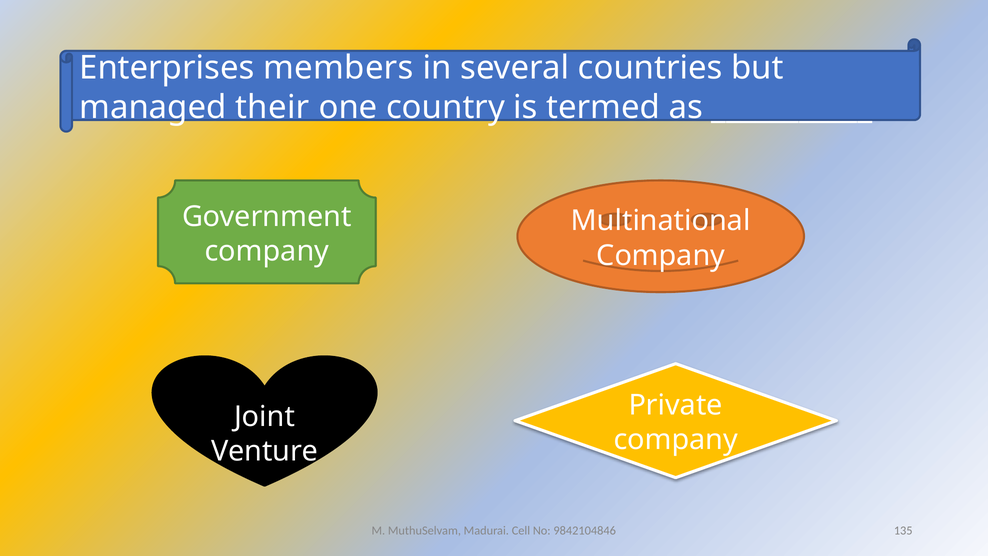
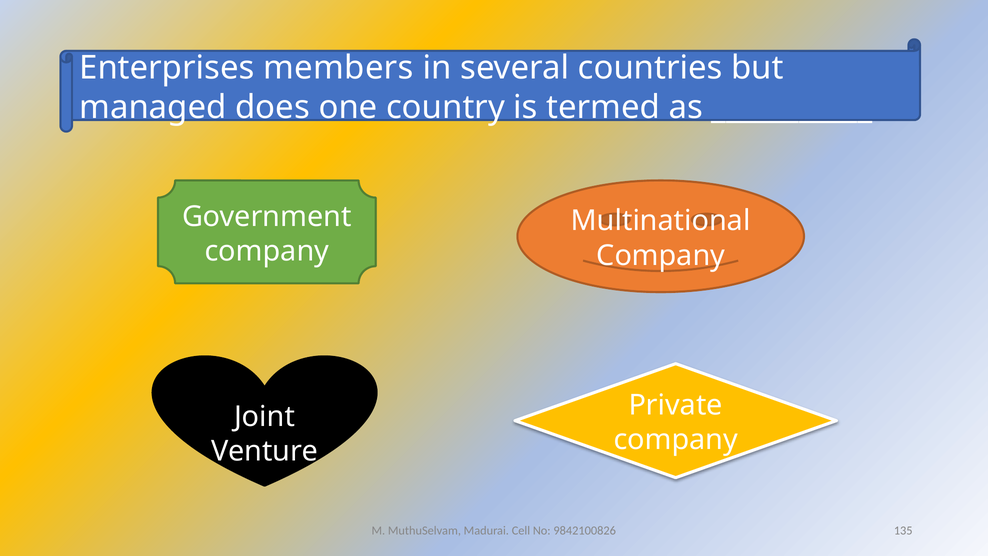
their: their -> does
9842104846: 9842104846 -> 9842100826
